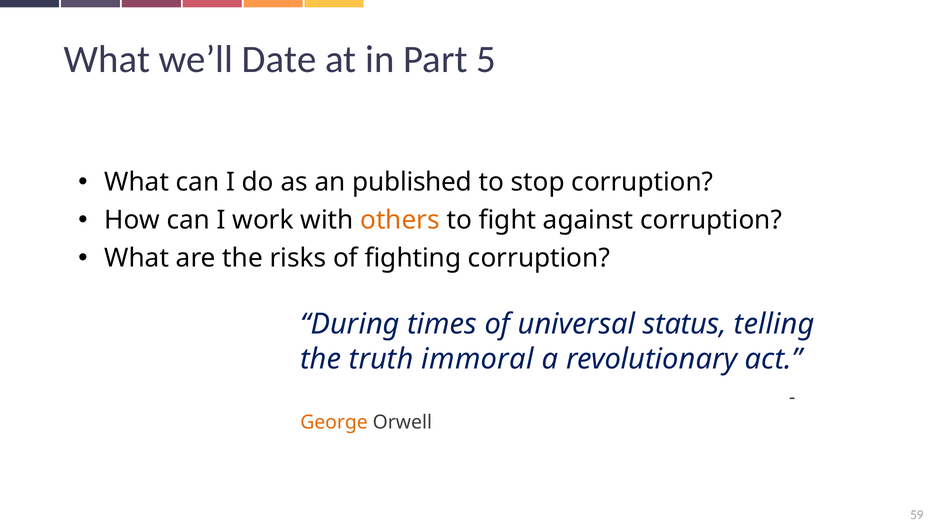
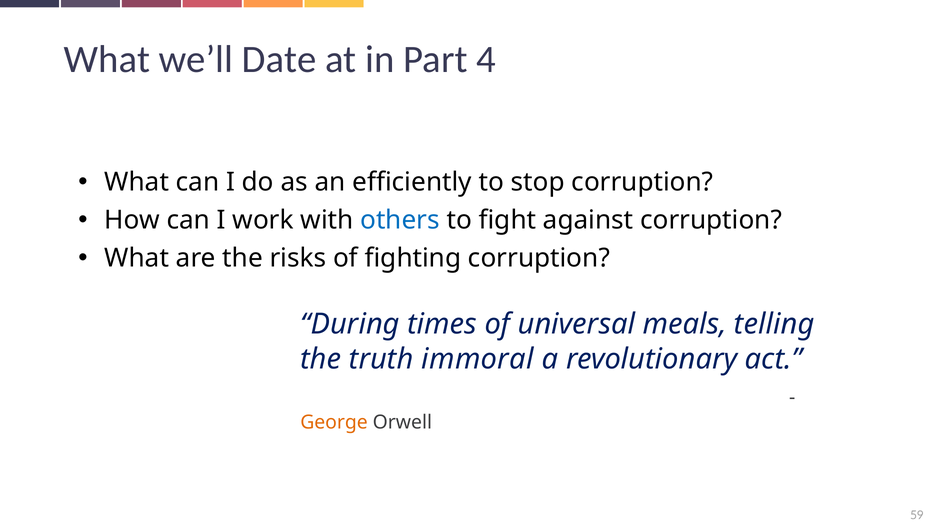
5: 5 -> 4
published: published -> efficiently
others colour: orange -> blue
status: status -> meals
